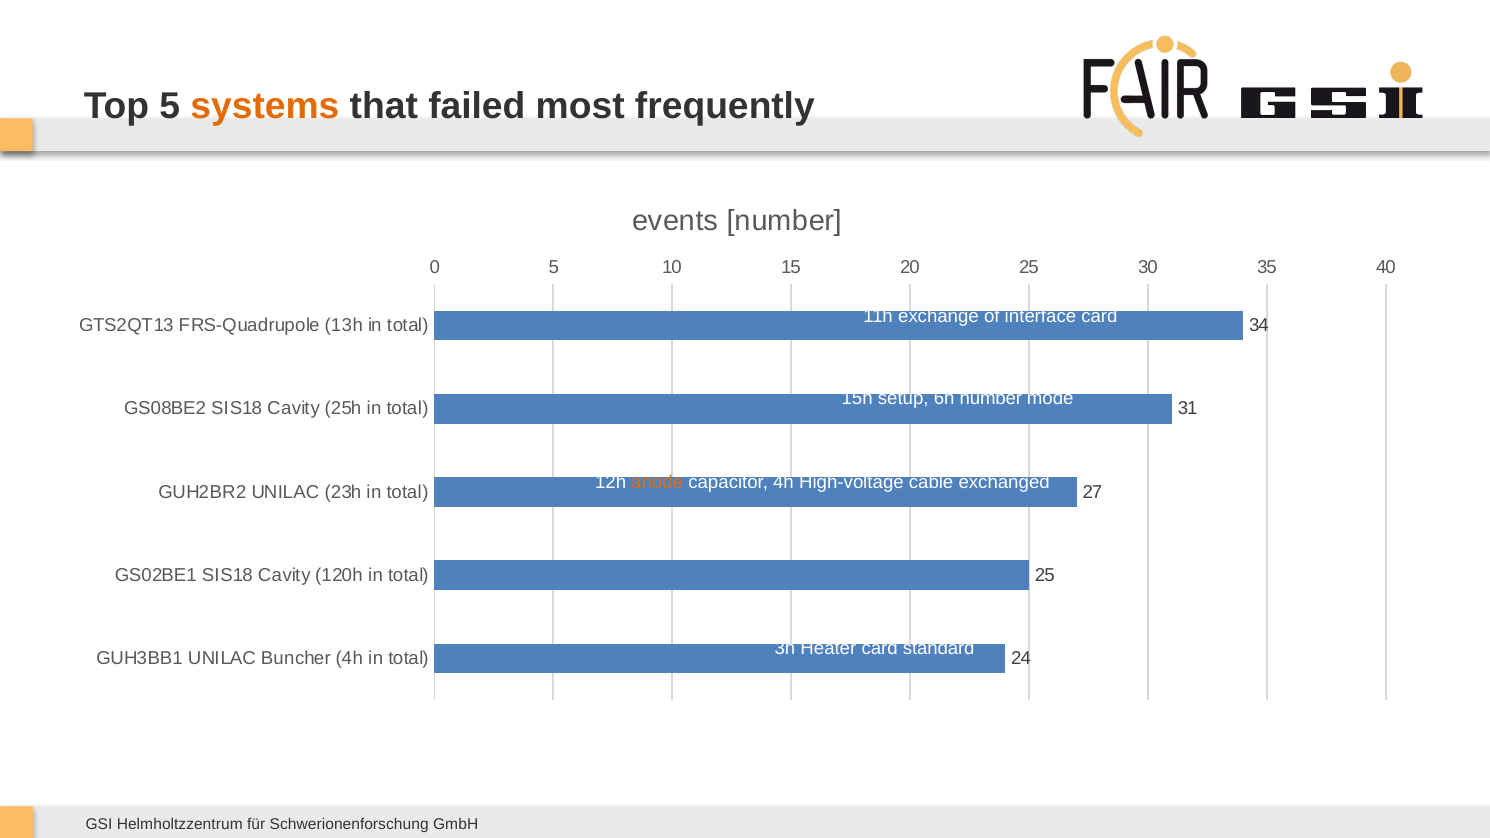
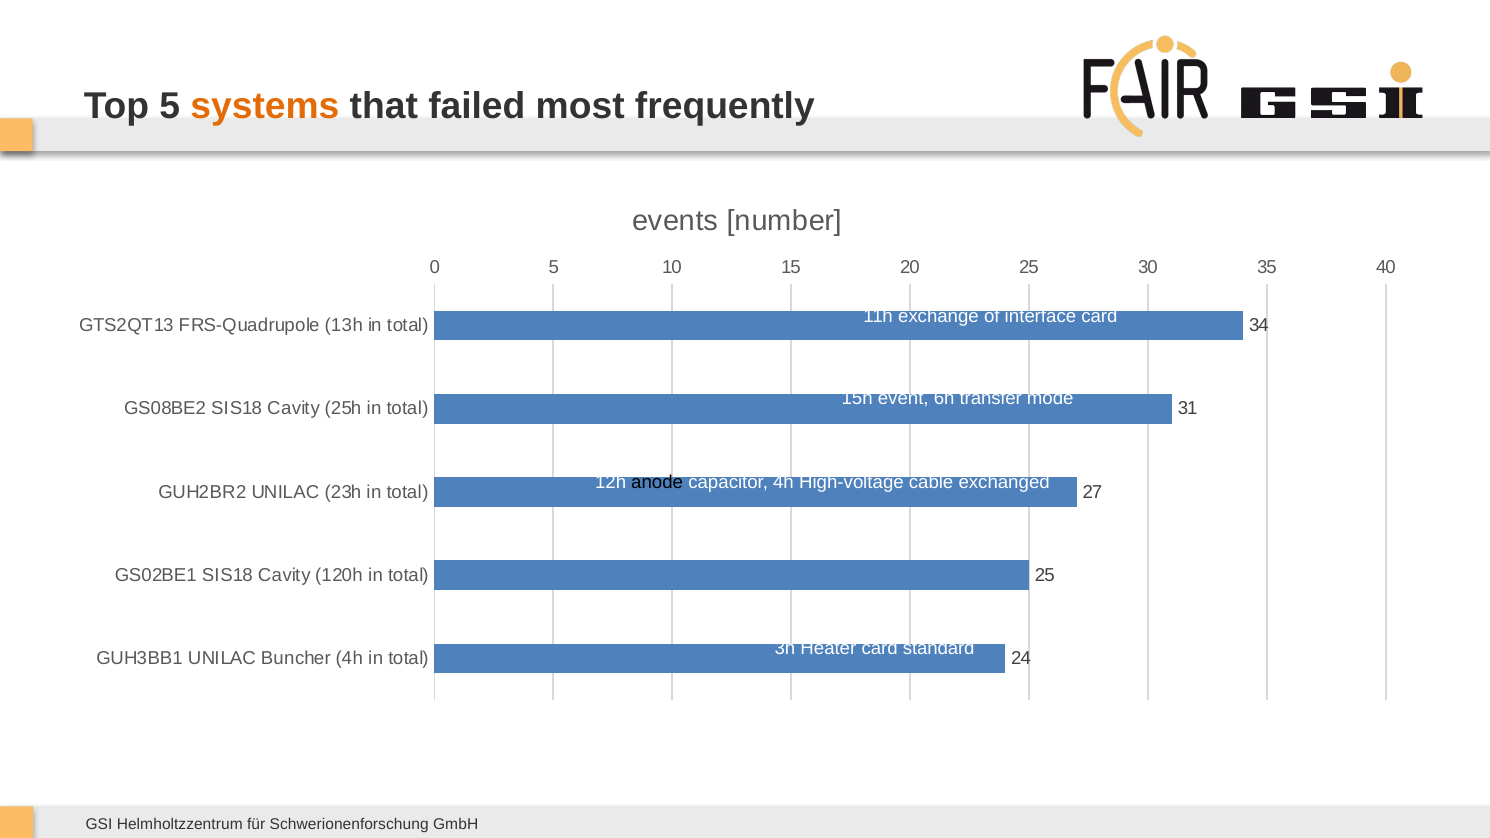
setup: setup -> event
6h number: number -> transfer
anode colour: orange -> black
